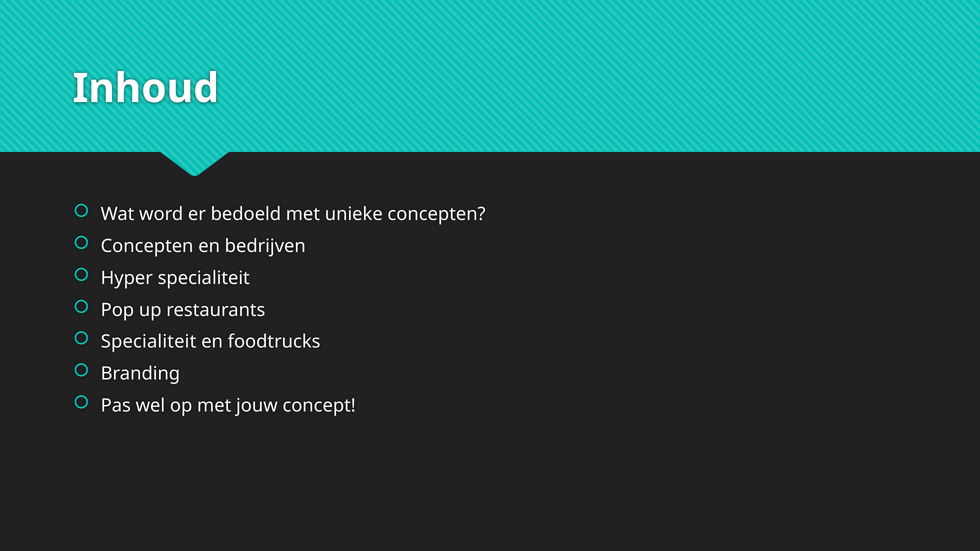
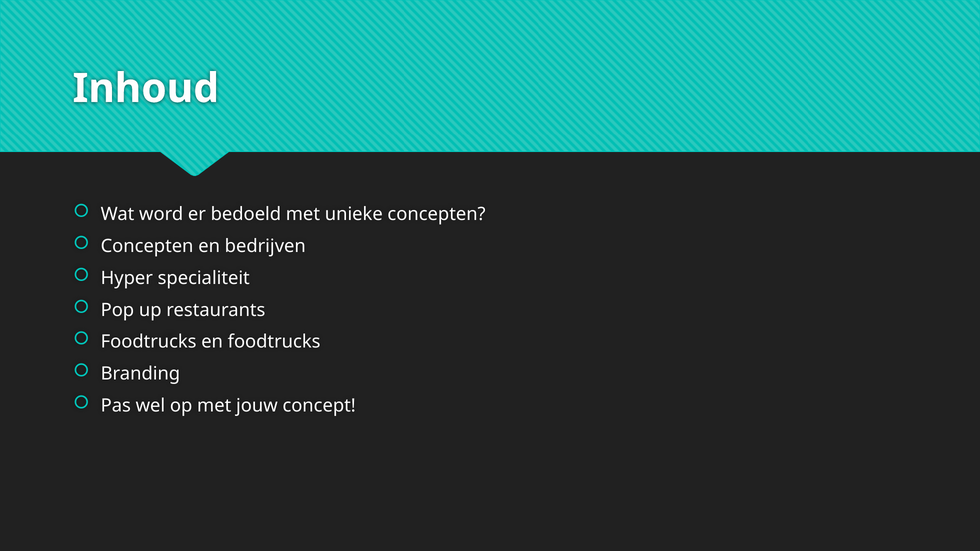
Specialiteit at (149, 342): Specialiteit -> Foodtrucks
